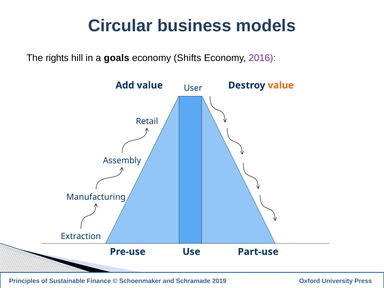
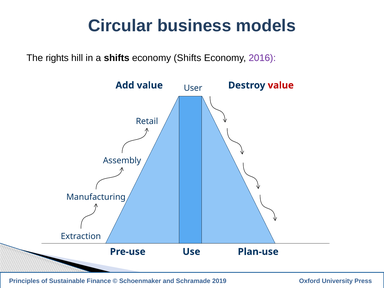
a goals: goals -> shifts
value at (281, 85) colour: orange -> red
Part-use: Part-use -> Plan-use
